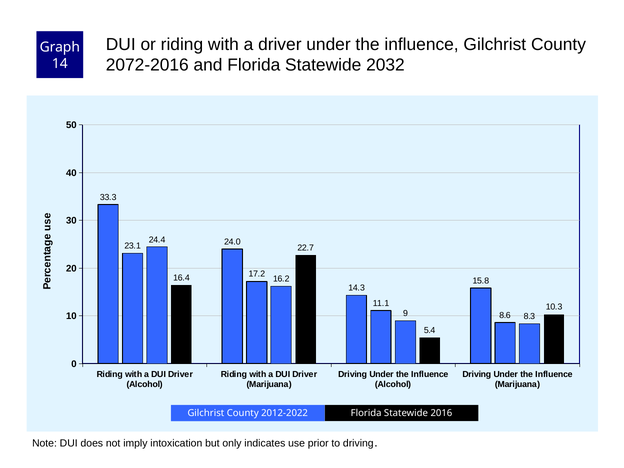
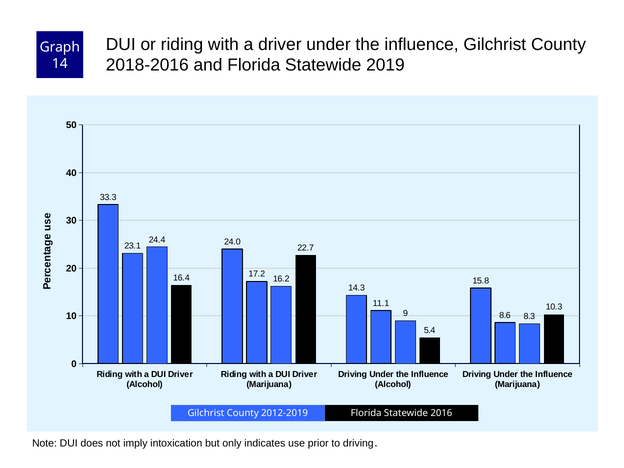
2072-2016: 2072-2016 -> 2018-2016
2032: 2032 -> 2019
2012-2022: 2012-2022 -> 2012-2019
